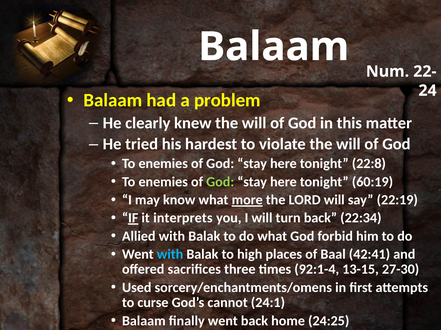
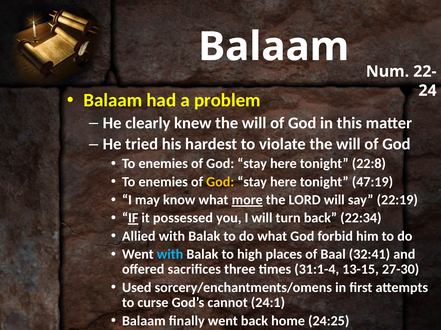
God at (220, 182) colour: light green -> yellow
60:19: 60:19 -> 47:19
interprets: interprets -> possessed
42:41: 42:41 -> 32:41
92:1-4: 92:1-4 -> 31:1-4
